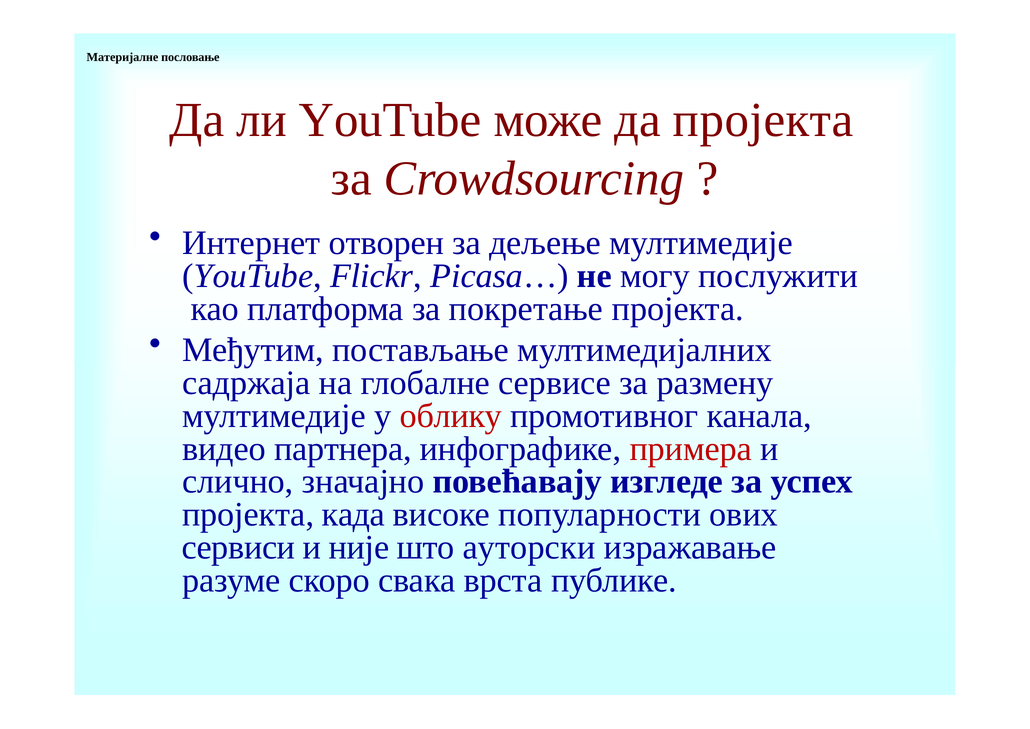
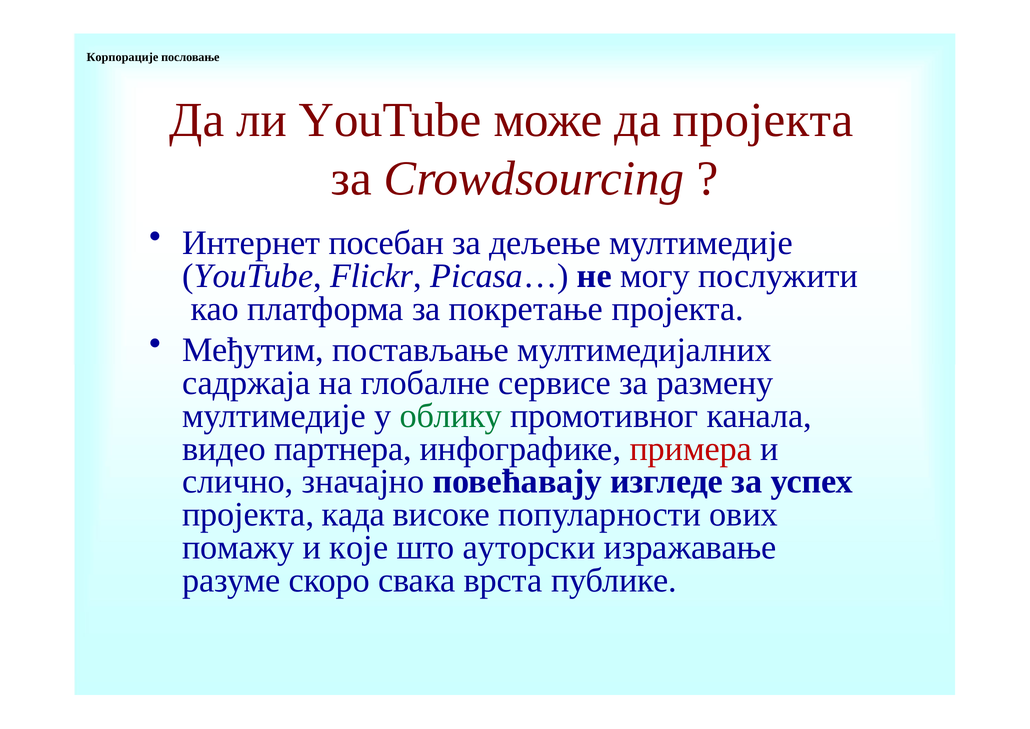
Материјалне: Материјалне -> Корпорације
отворен: отворен -> посебан
облику colour: red -> green
сервиси: сервиси -> помажу
није: није -> које
